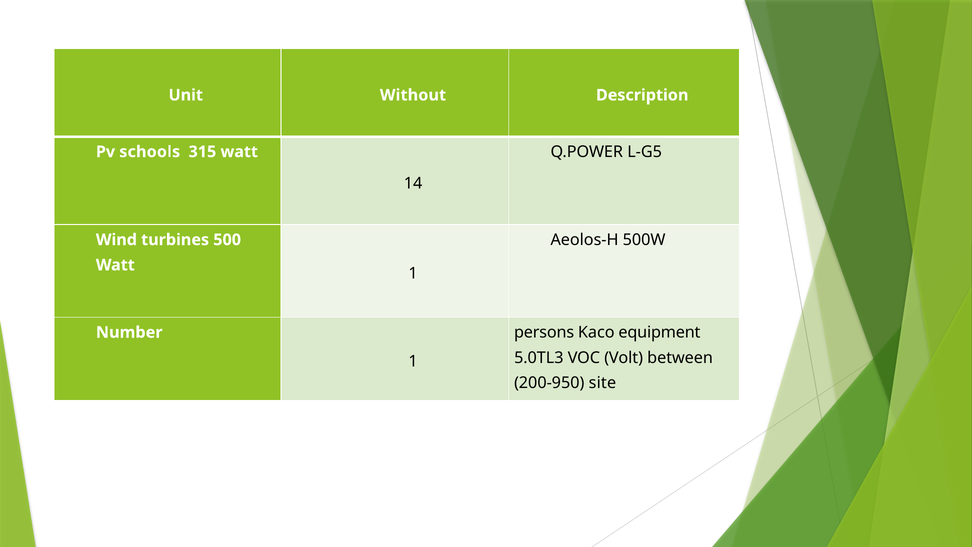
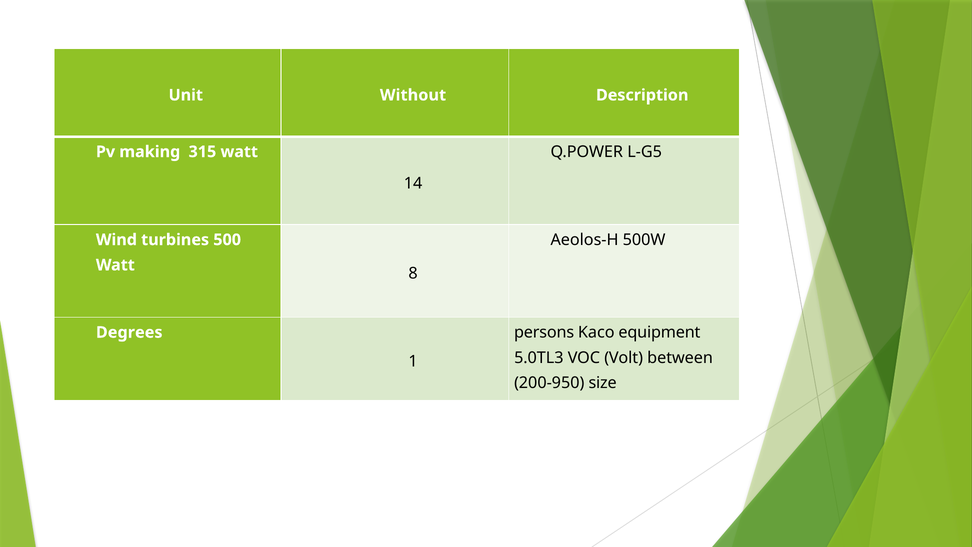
schools: schools -> making
Watt 1: 1 -> 8
Number: Number -> Degrees
site: site -> size
